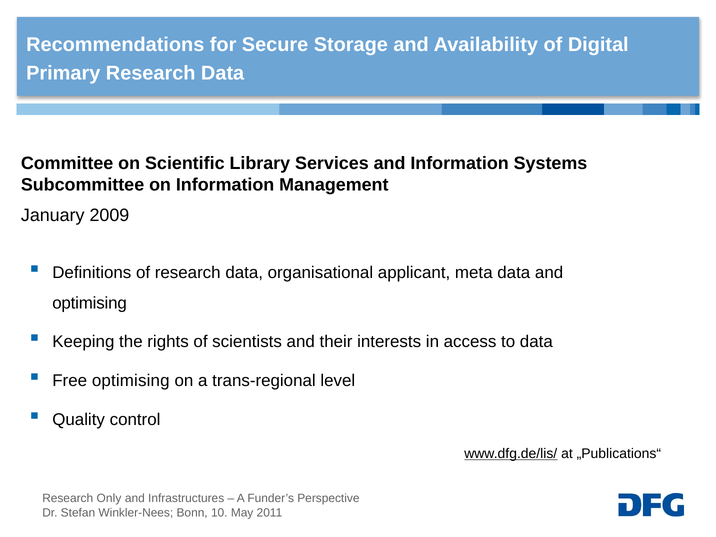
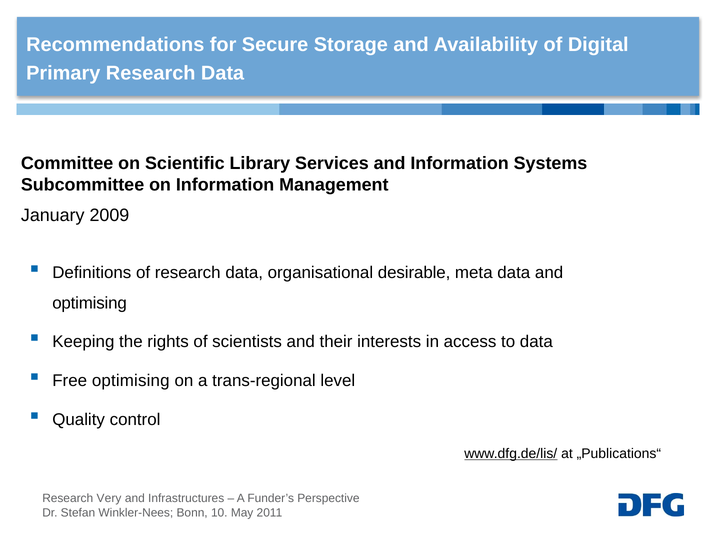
applicant: applicant -> desirable
Only: Only -> Very
